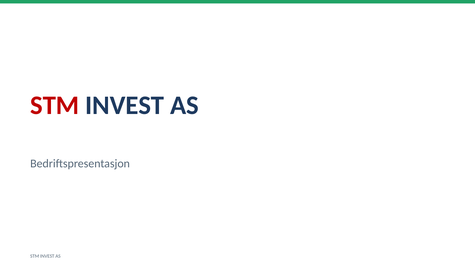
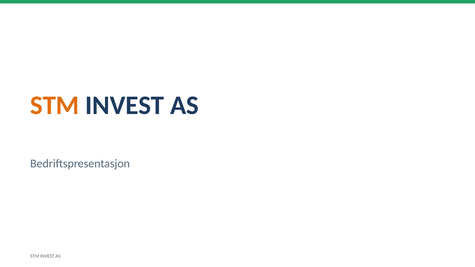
STM at (55, 105) colour: red -> orange
